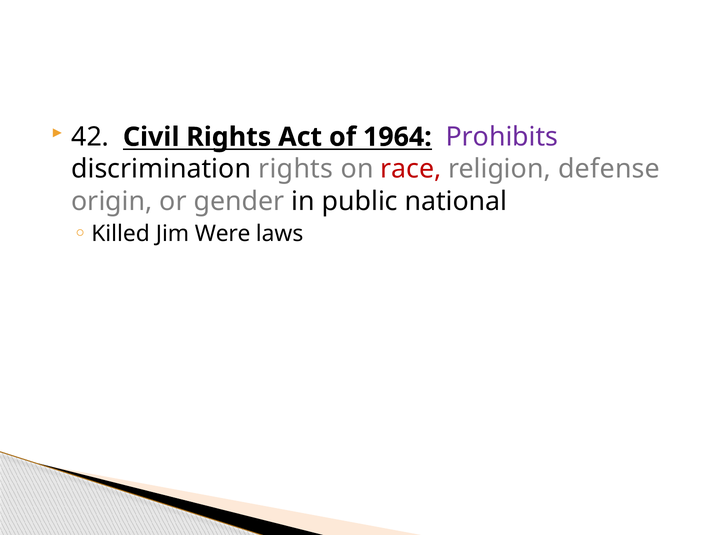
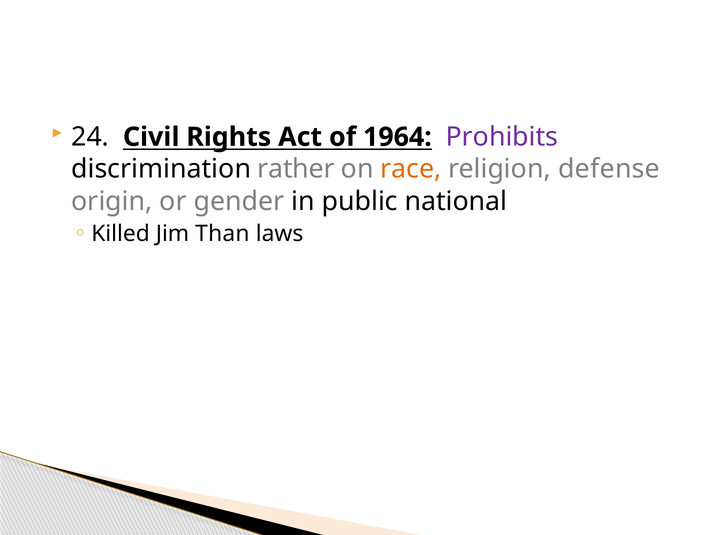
42: 42 -> 24
discrimination rights: rights -> rather
race colour: red -> orange
Were: Were -> Than
